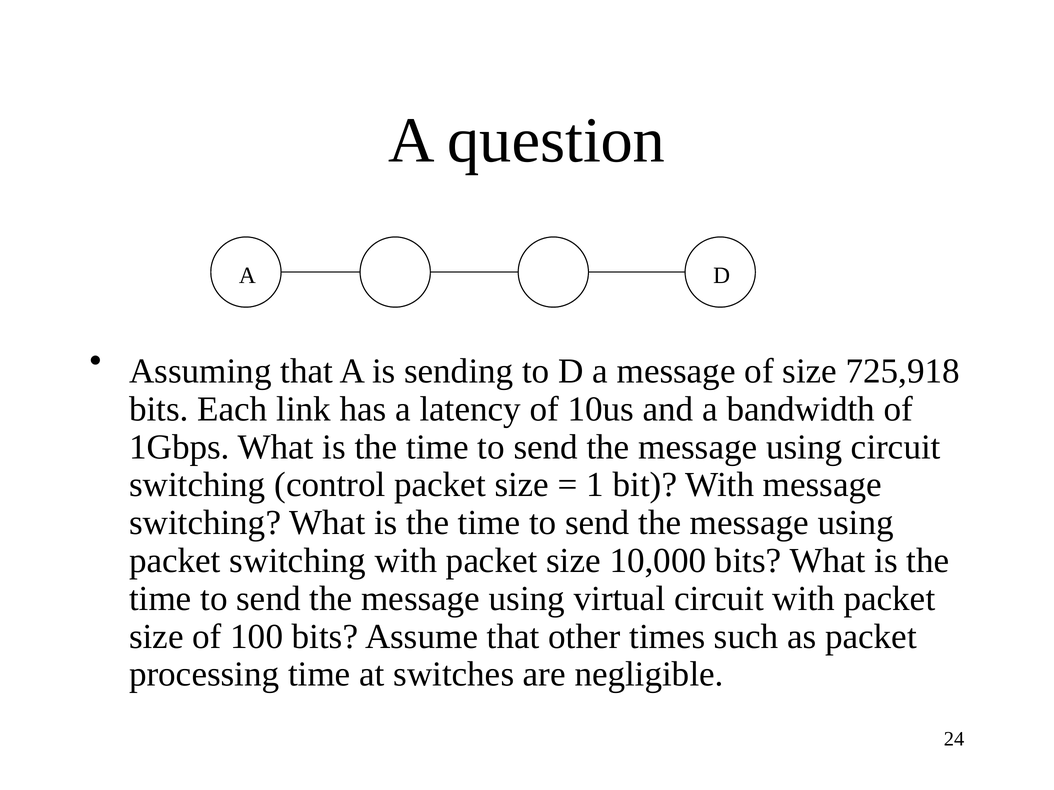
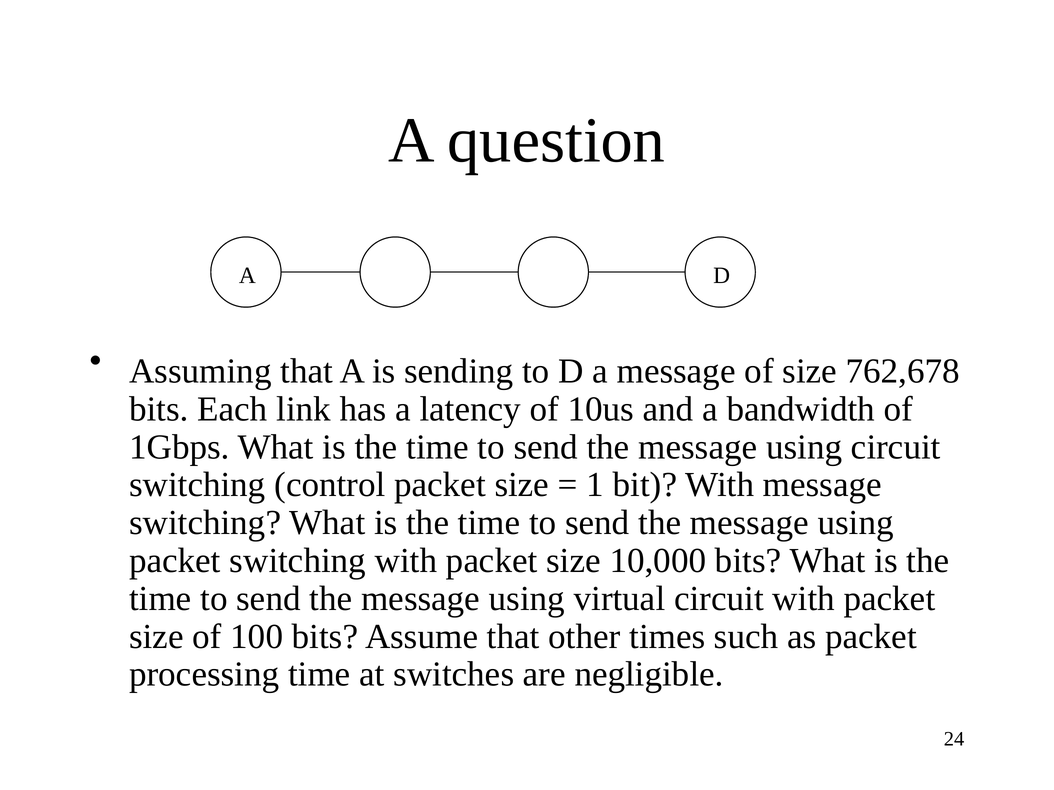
725,918: 725,918 -> 762,678
